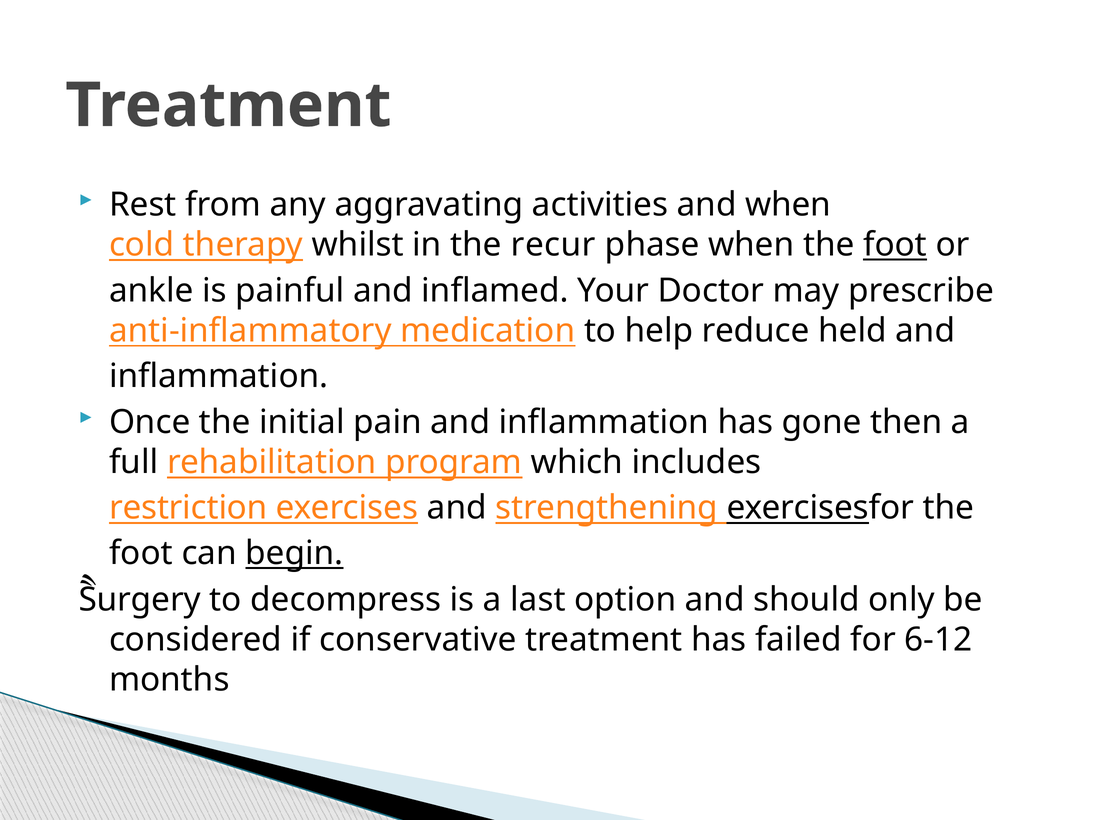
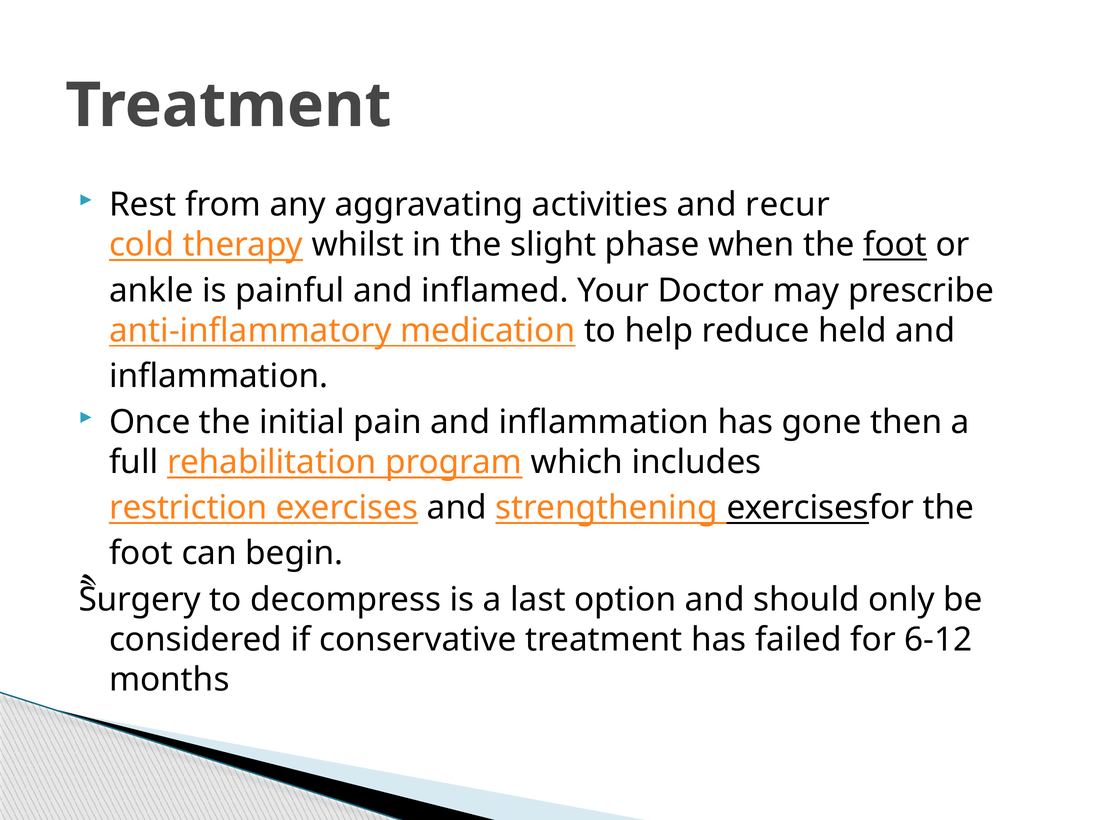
and when: when -> recur
recur: recur -> slight
begin underline: present -> none
